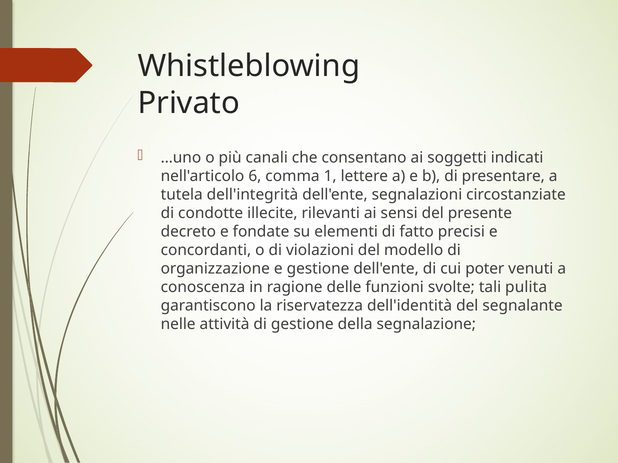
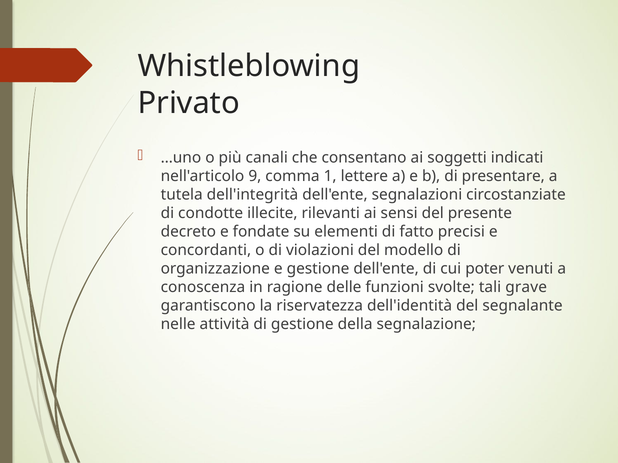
6: 6 -> 9
pulita: pulita -> grave
